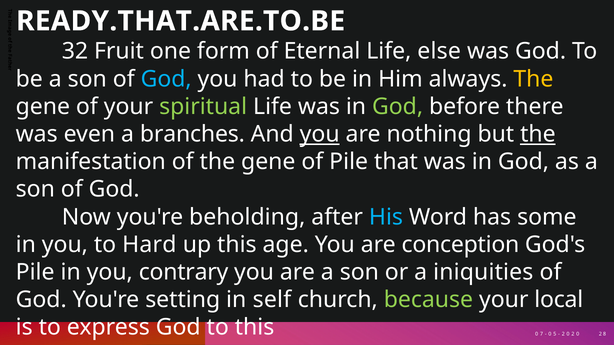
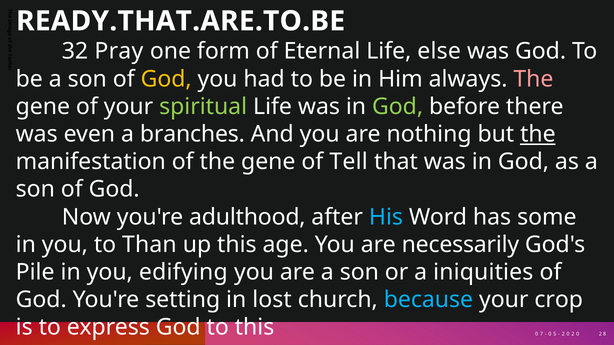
Fruit: Fruit -> Pray
God at (166, 79) colour: light blue -> yellow
The at (533, 79) colour: yellow -> pink
you at (320, 134) underline: present -> none
of Pile: Pile -> Tell
beholding: beholding -> adulthood
Hard: Hard -> Than
conception: conception -> necessarily
contrary: contrary -> edifying
self: self -> lost
because colour: light green -> light blue
local: local -> crop
